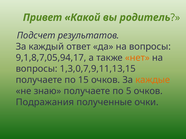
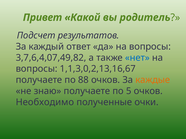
9,1,8,7,05,94,17: 9,1,8,7,05,94,17 -> 3,7,6,4,07,49,82
нет colour: orange -> blue
1,3,0,7,9,11,13,15: 1,3,0,7,9,11,13,15 -> 1,1,3,0,2,13,16,67
15: 15 -> 88
Подражания: Подражания -> Необходимо
